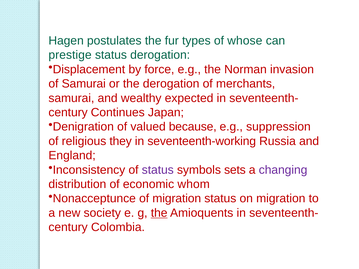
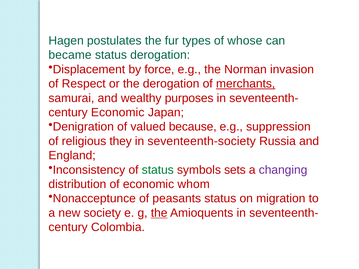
prestige: prestige -> became
of Samurai: Samurai -> Respect
merchants underline: none -> present
expected: expected -> purposes
Continues at (118, 113): Continues -> Economic
seventeenth-working: seventeenth-working -> seventeenth-society
status at (158, 170) colour: purple -> green
of migration: migration -> peasants
